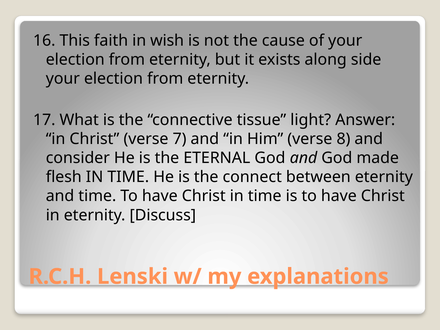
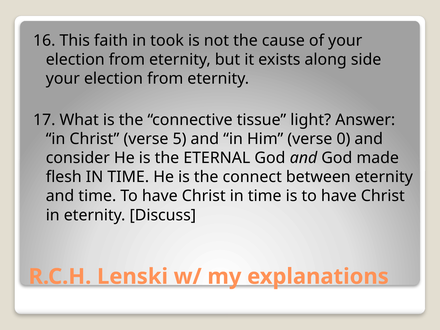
wish: wish -> took
7: 7 -> 5
8: 8 -> 0
